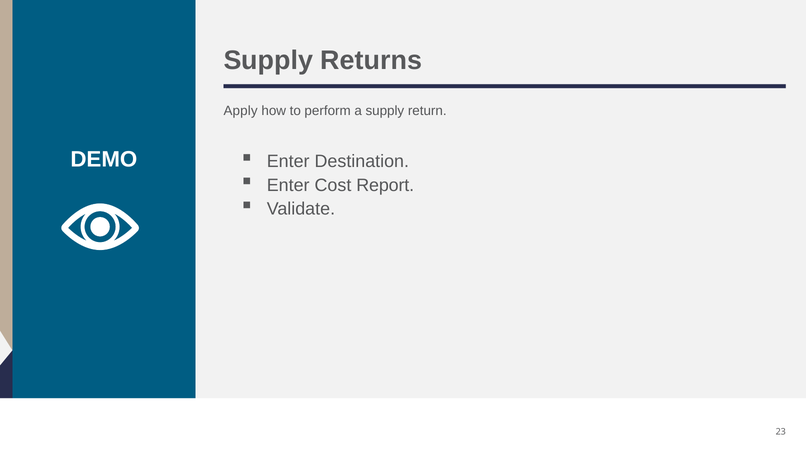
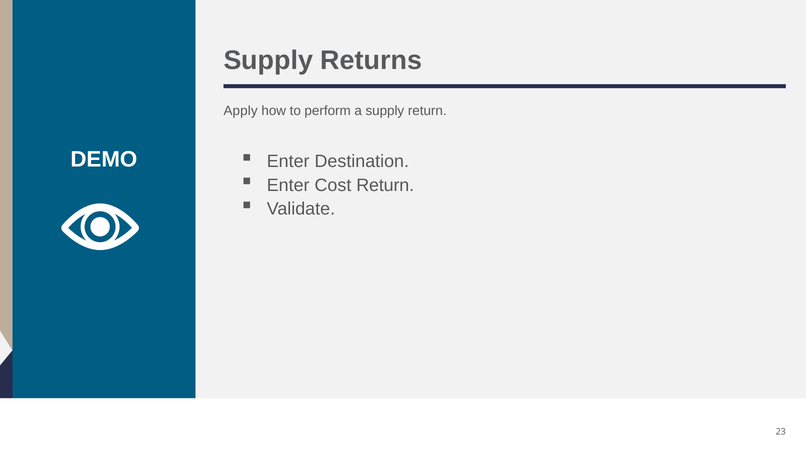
Cost Report: Report -> Return
